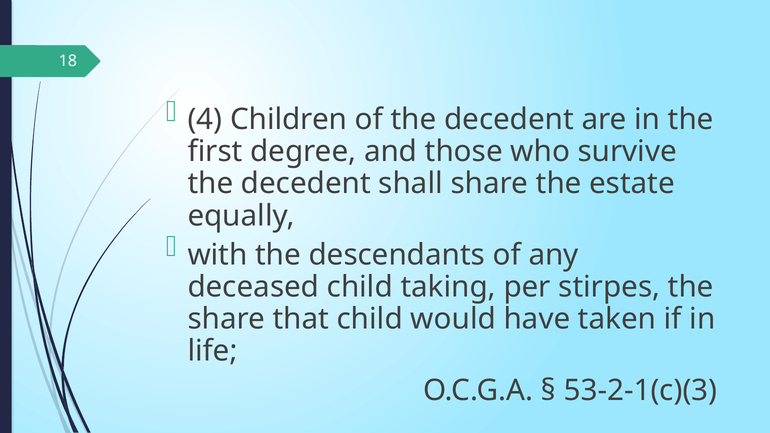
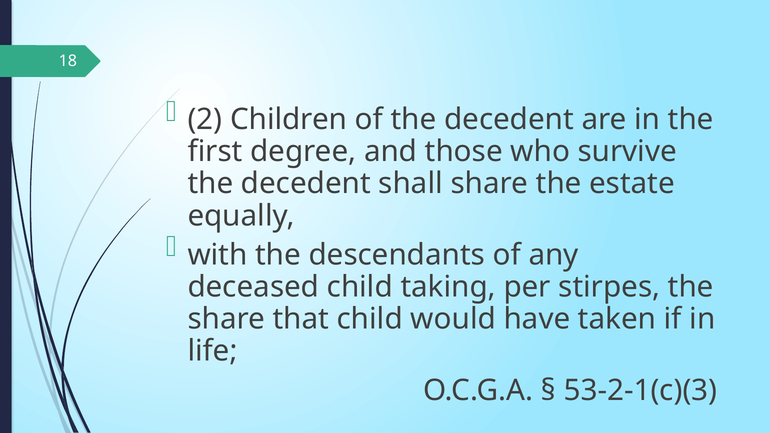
4: 4 -> 2
